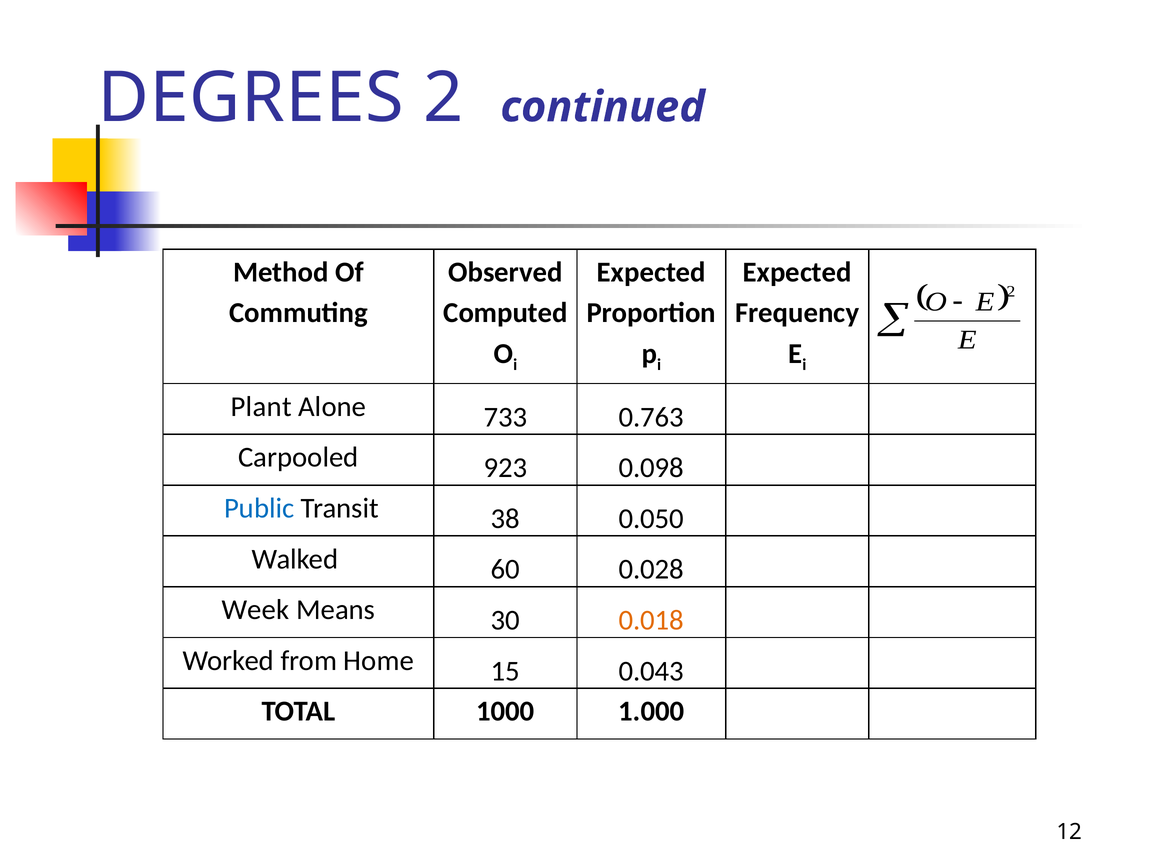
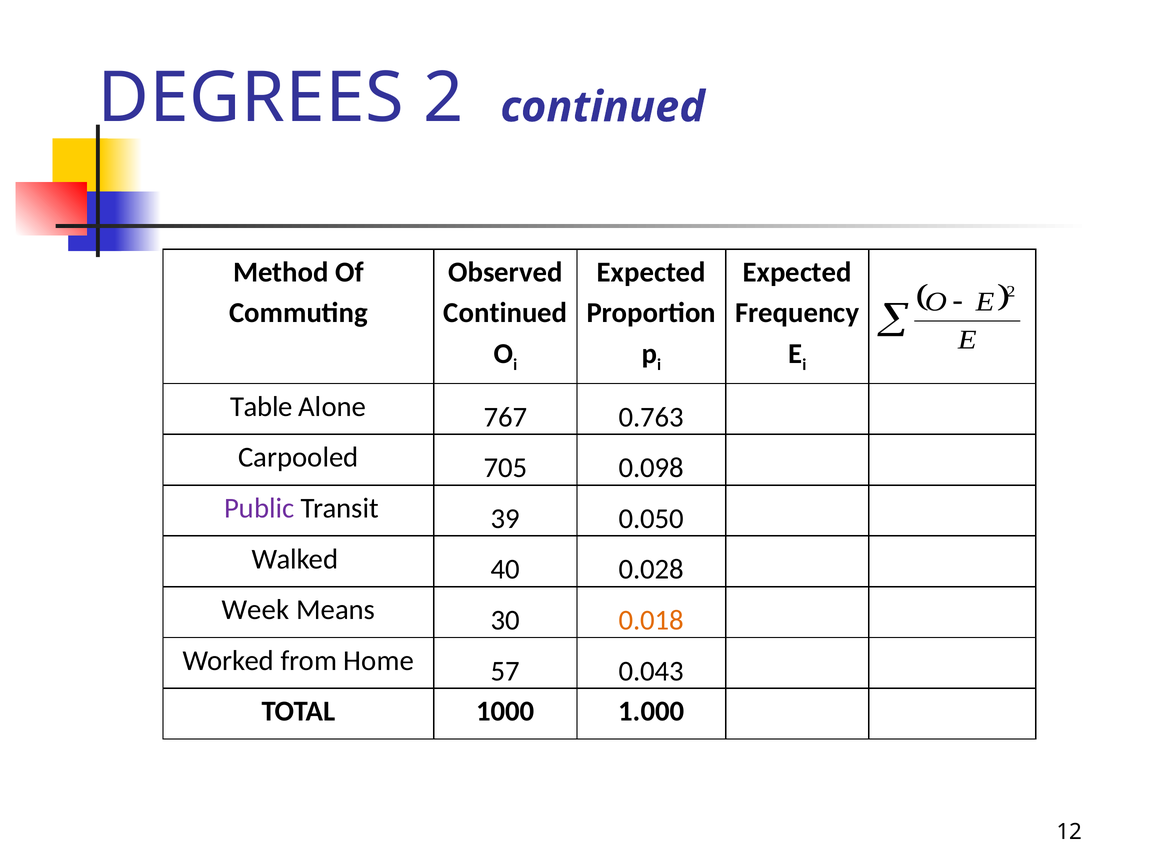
Computed at (505, 313): Computed -> Continued
Plant: Plant -> Table
733: 733 -> 767
923: 923 -> 705
Public colour: blue -> purple
38: 38 -> 39
60: 60 -> 40
15: 15 -> 57
